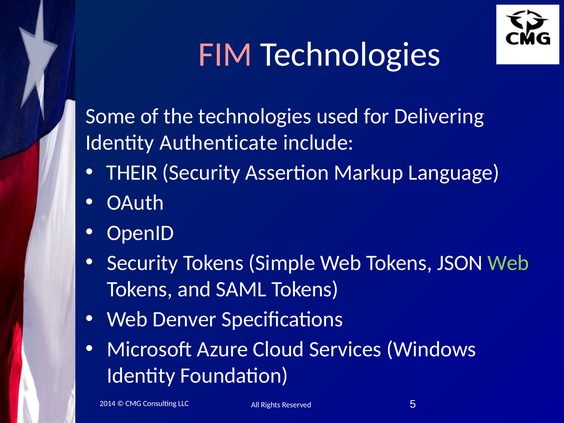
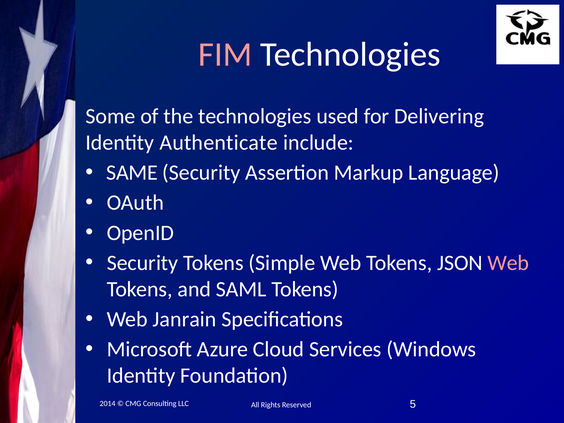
THEIR: THEIR -> SAME
Web at (508, 263) colour: light green -> pink
Denver: Denver -> Janrain
